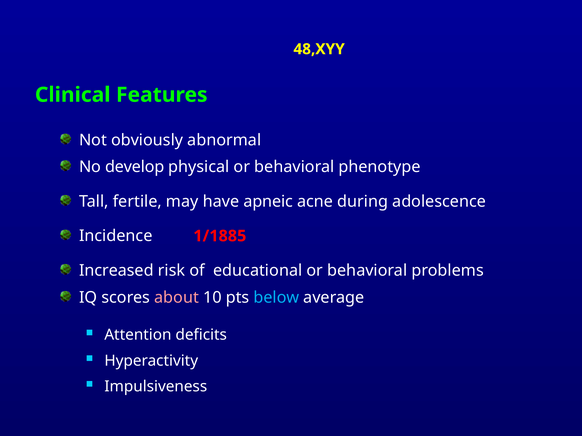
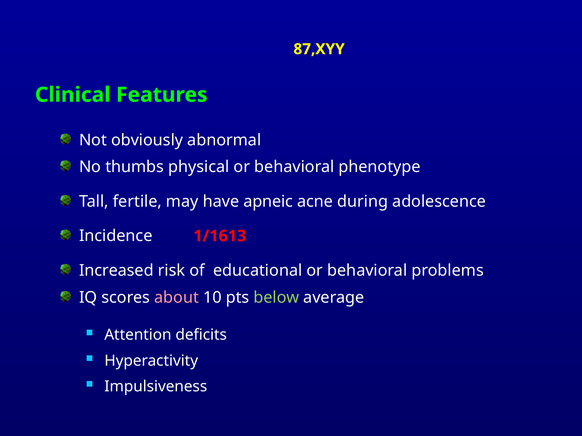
48,XYY: 48,XYY -> 87,XYY
develop: develop -> thumbs
1/1885: 1/1885 -> 1/1613
below colour: light blue -> light green
